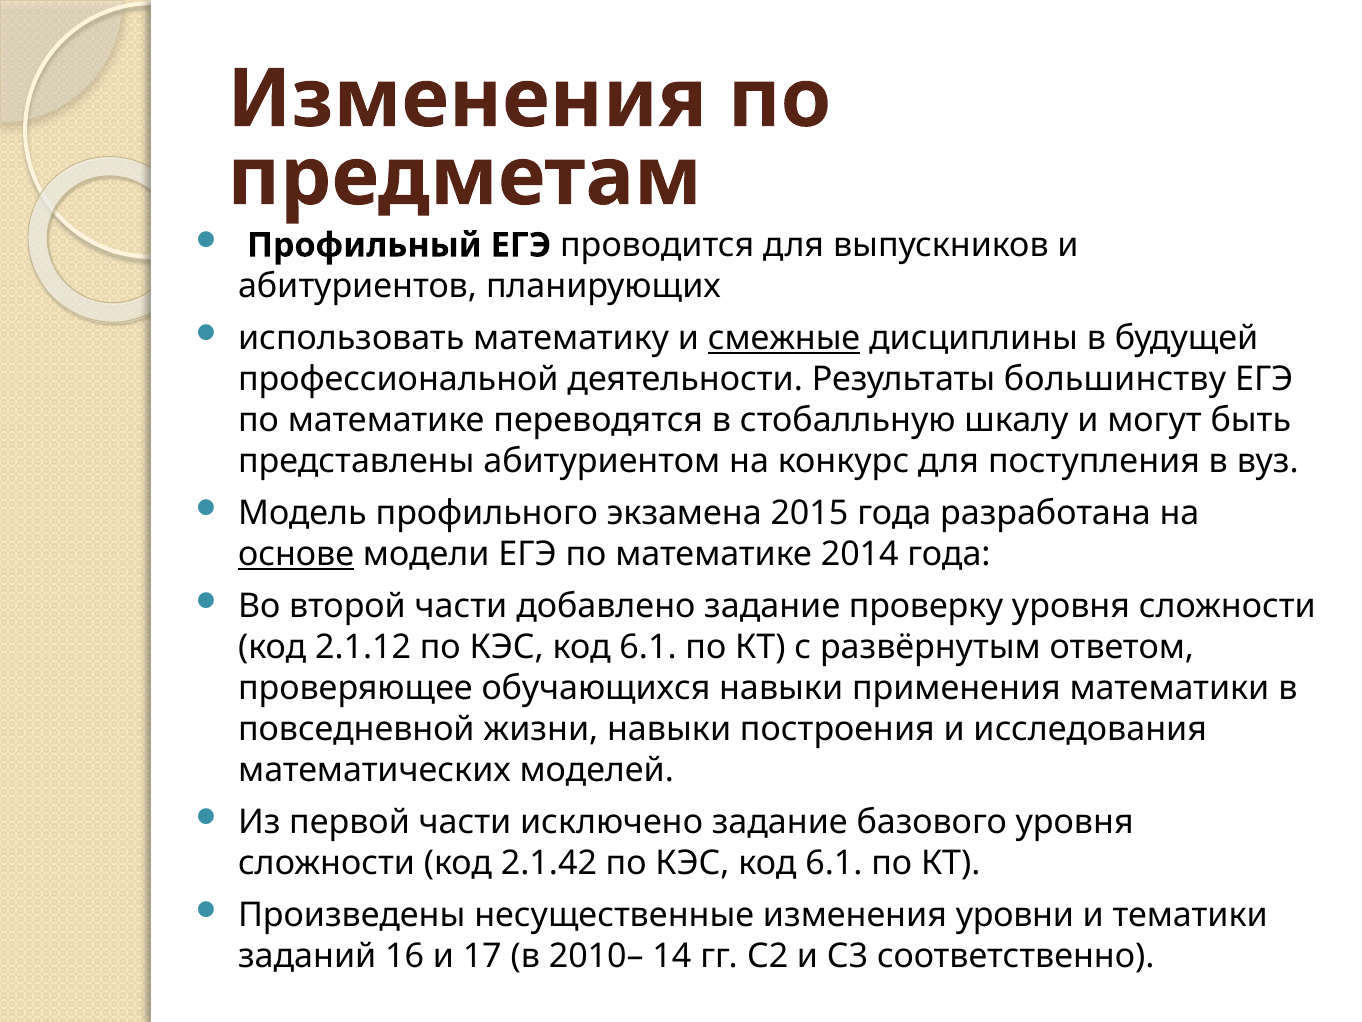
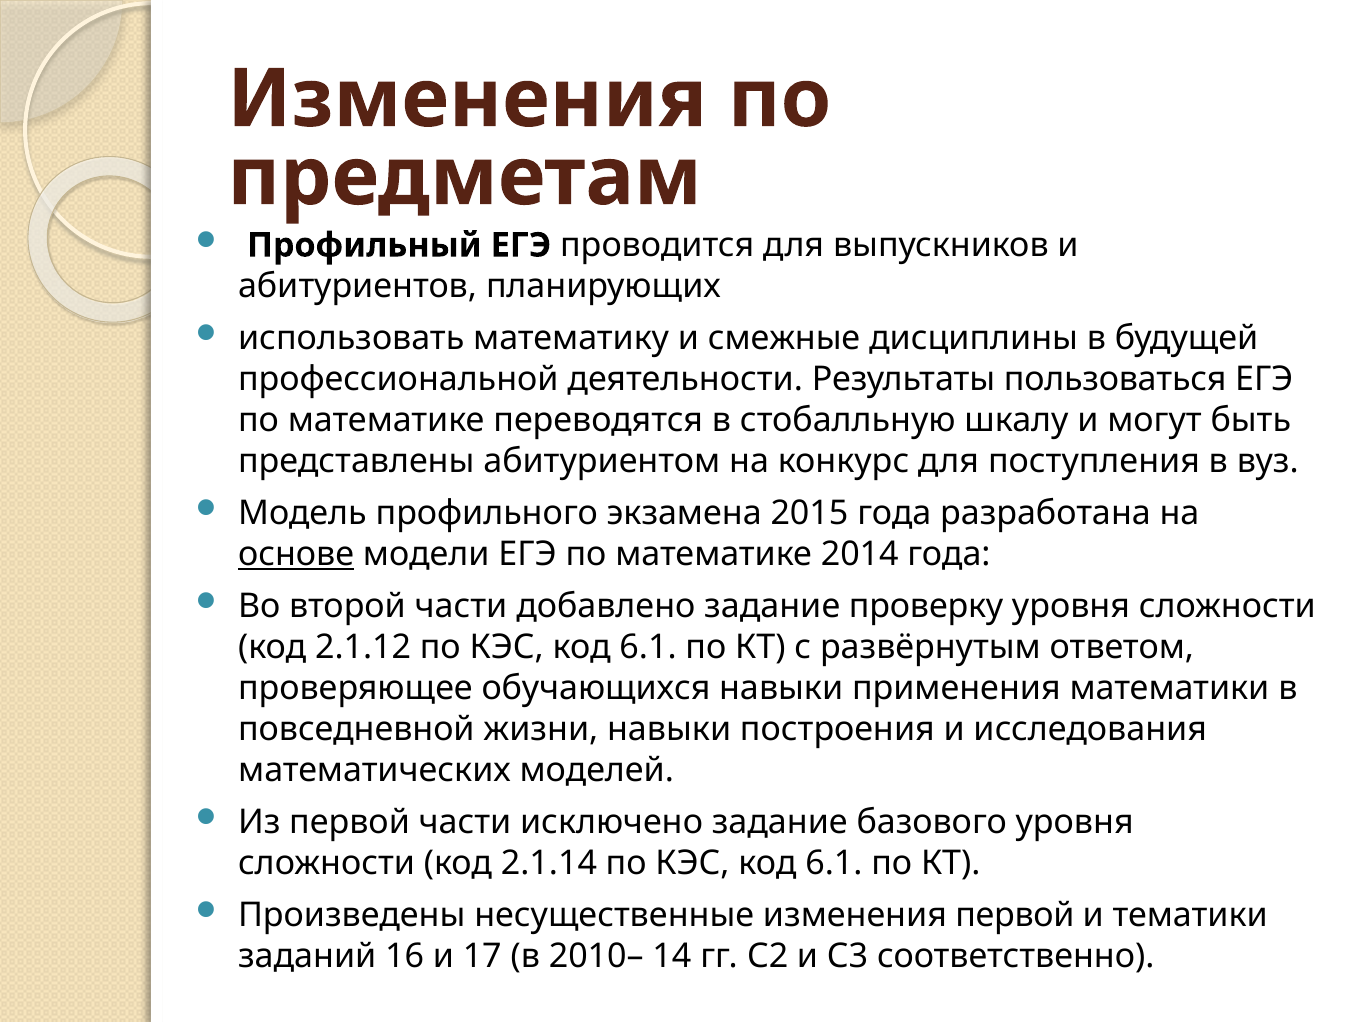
смежные underline: present -> none
большинству: большинству -> пользоваться
2.1.42: 2.1.42 -> 2.1.14
изменения уровни: уровни -> первой
